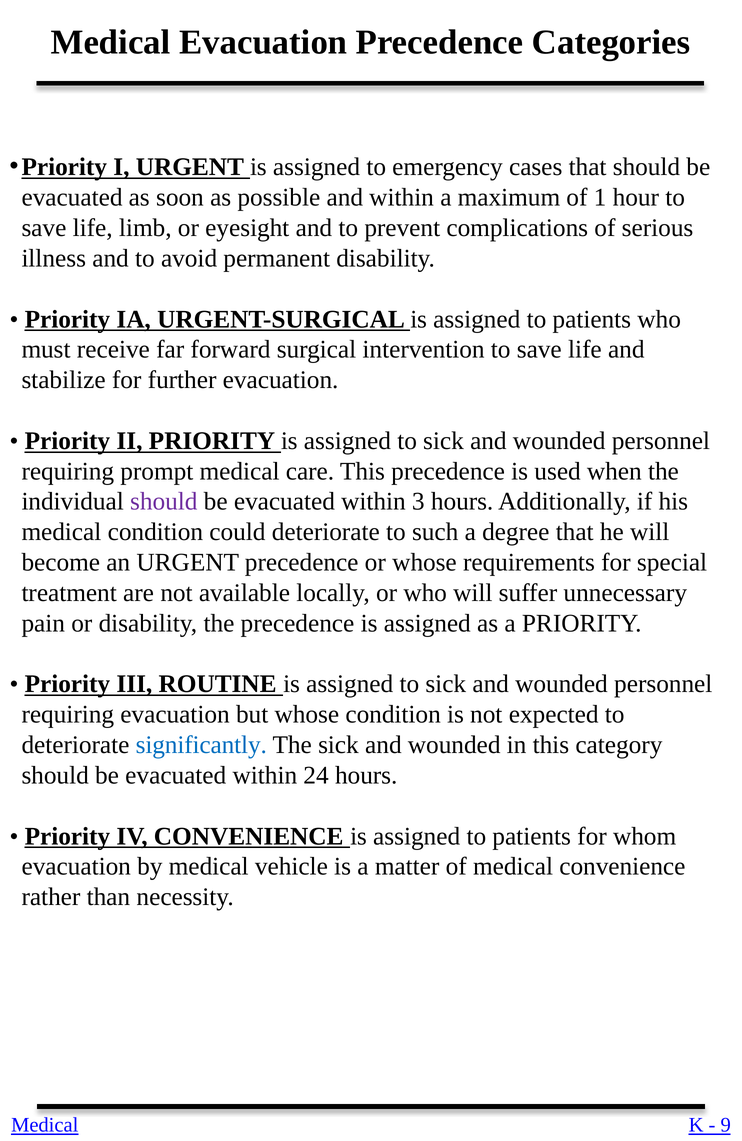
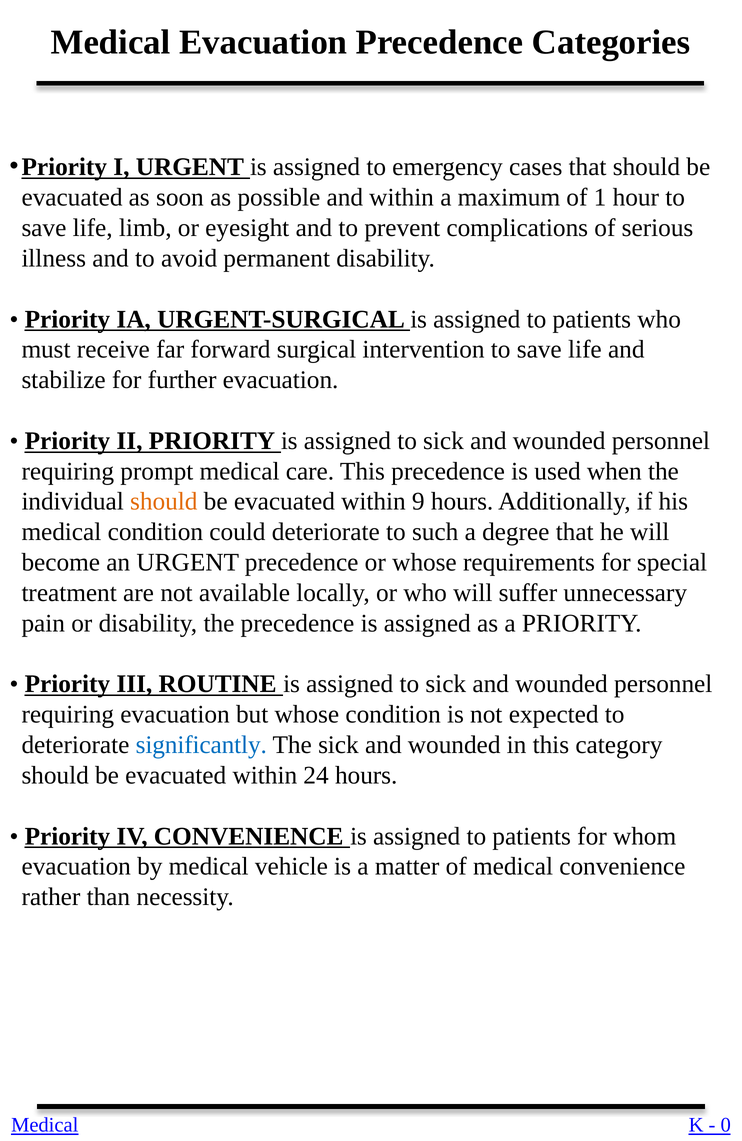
should at (164, 502) colour: purple -> orange
3: 3 -> 9
9: 9 -> 0
